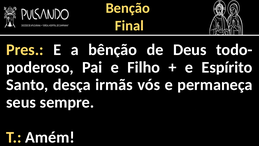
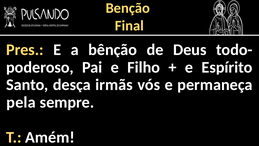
seus: seus -> pela
